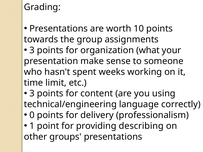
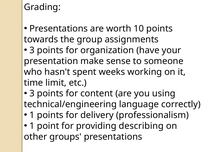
what: what -> have
0 at (32, 115): 0 -> 1
